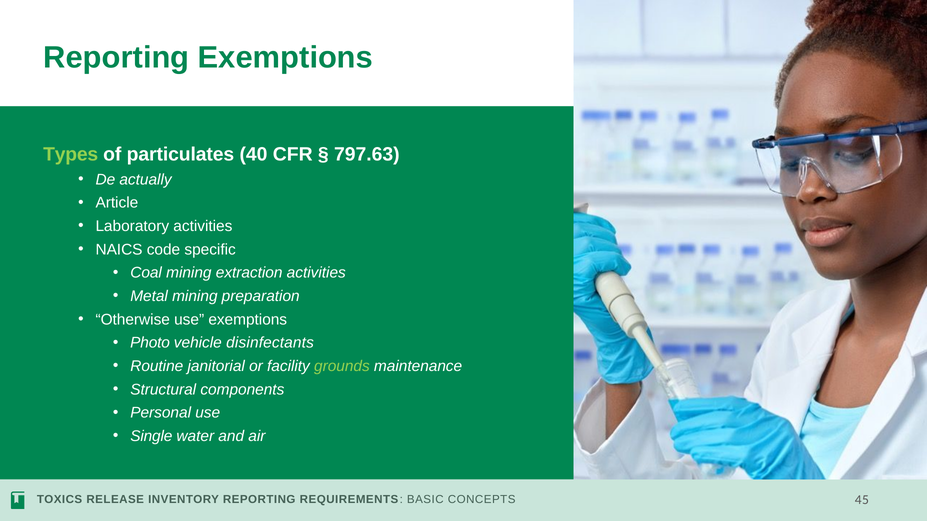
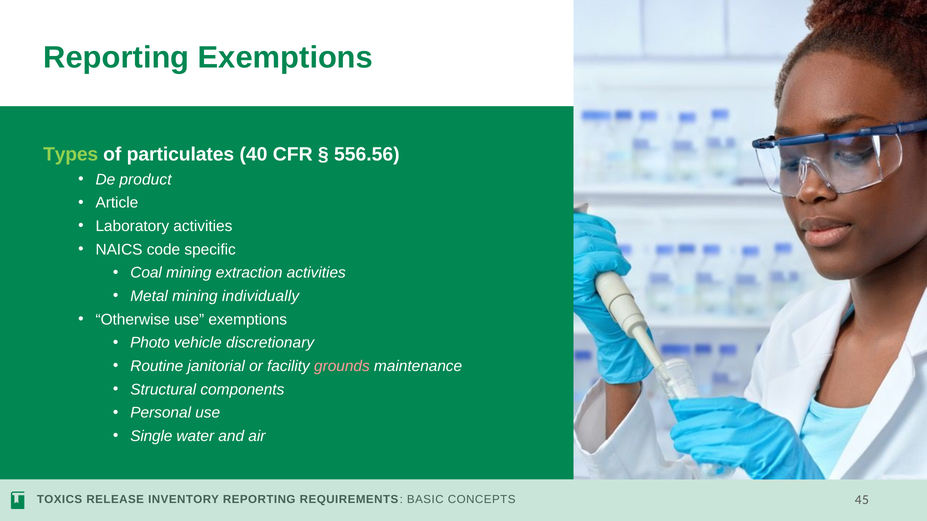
797.63: 797.63 -> 556.56
actually: actually -> product
preparation: preparation -> individually
disinfectants: disinfectants -> discretionary
grounds colour: light green -> pink
